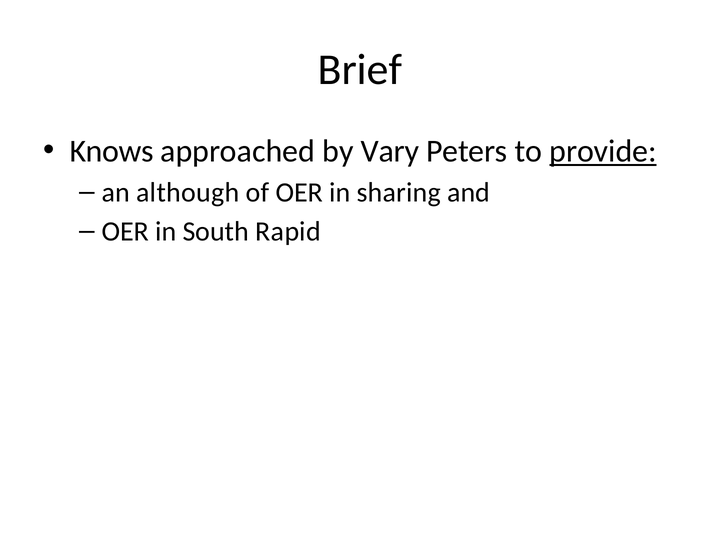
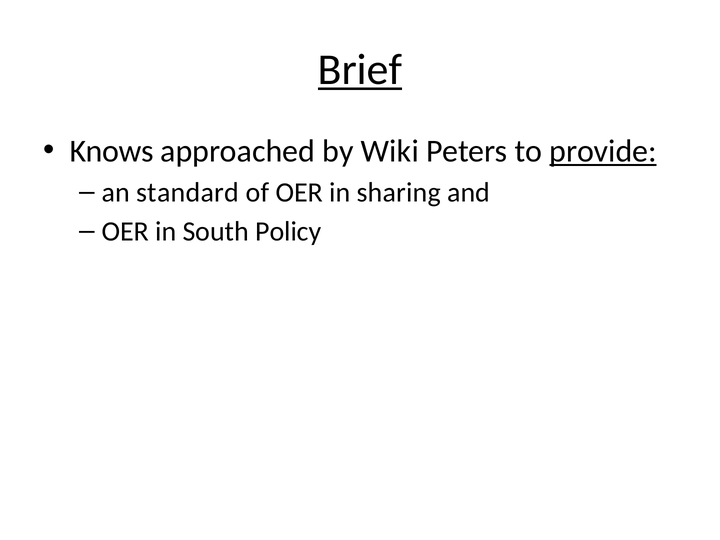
Brief underline: none -> present
Vary: Vary -> Wiki
although: although -> standard
Rapid: Rapid -> Policy
